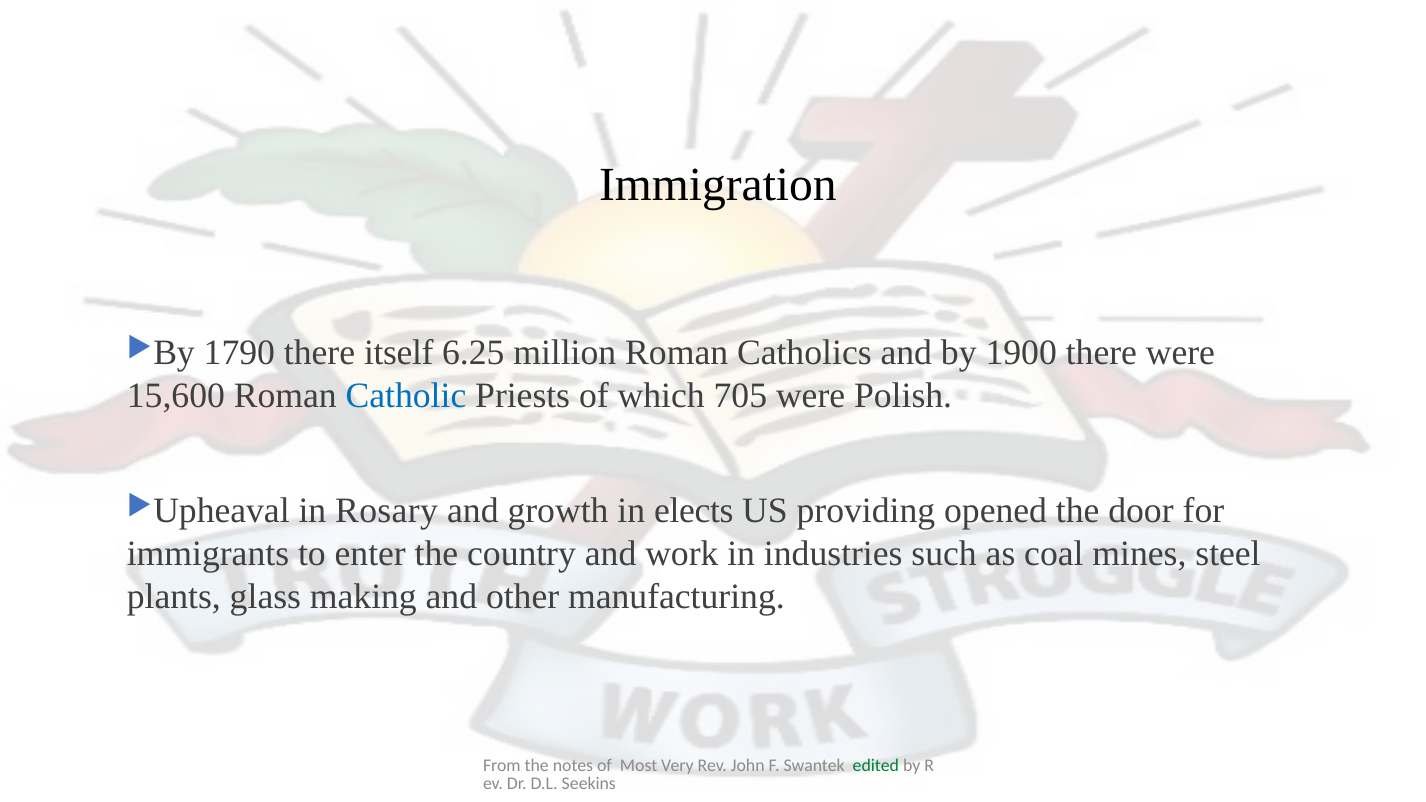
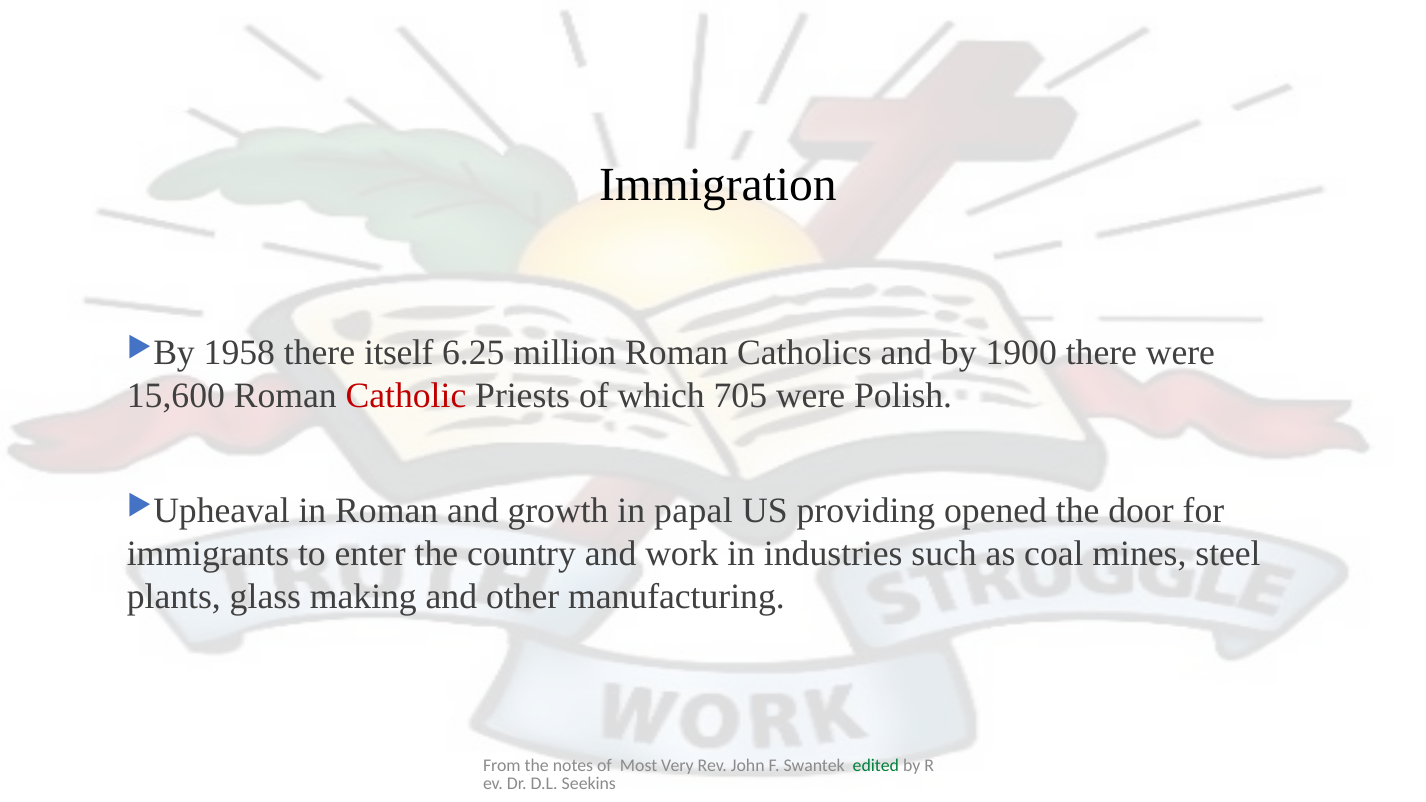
1790: 1790 -> 1958
Catholic colour: blue -> red
in Rosary: Rosary -> Roman
elects: elects -> papal
